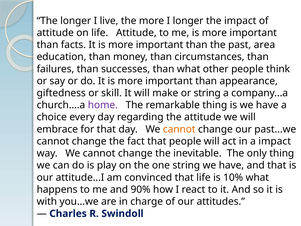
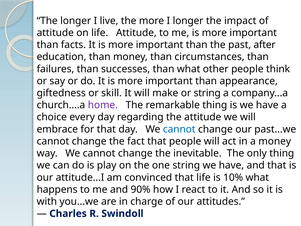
area: area -> after
cannot at (179, 129) colour: orange -> blue
a impact: impact -> money
